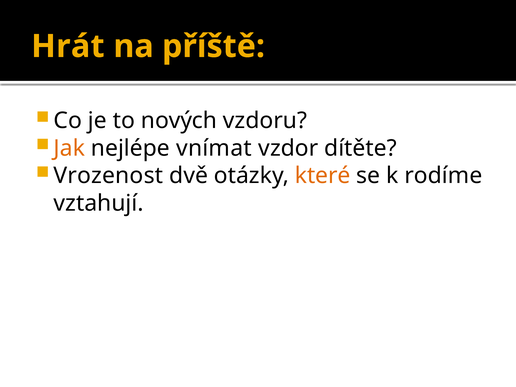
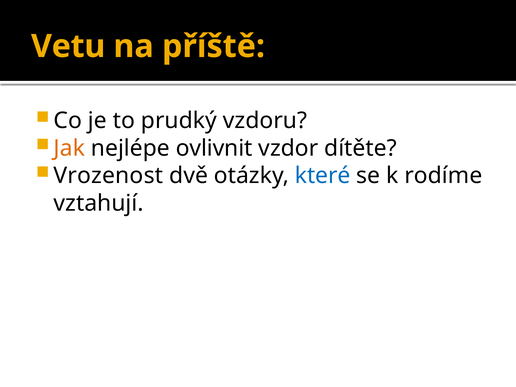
Hrát: Hrát -> Vetu
nových: nových -> prudký
vnímat: vnímat -> ovlivnit
které colour: orange -> blue
